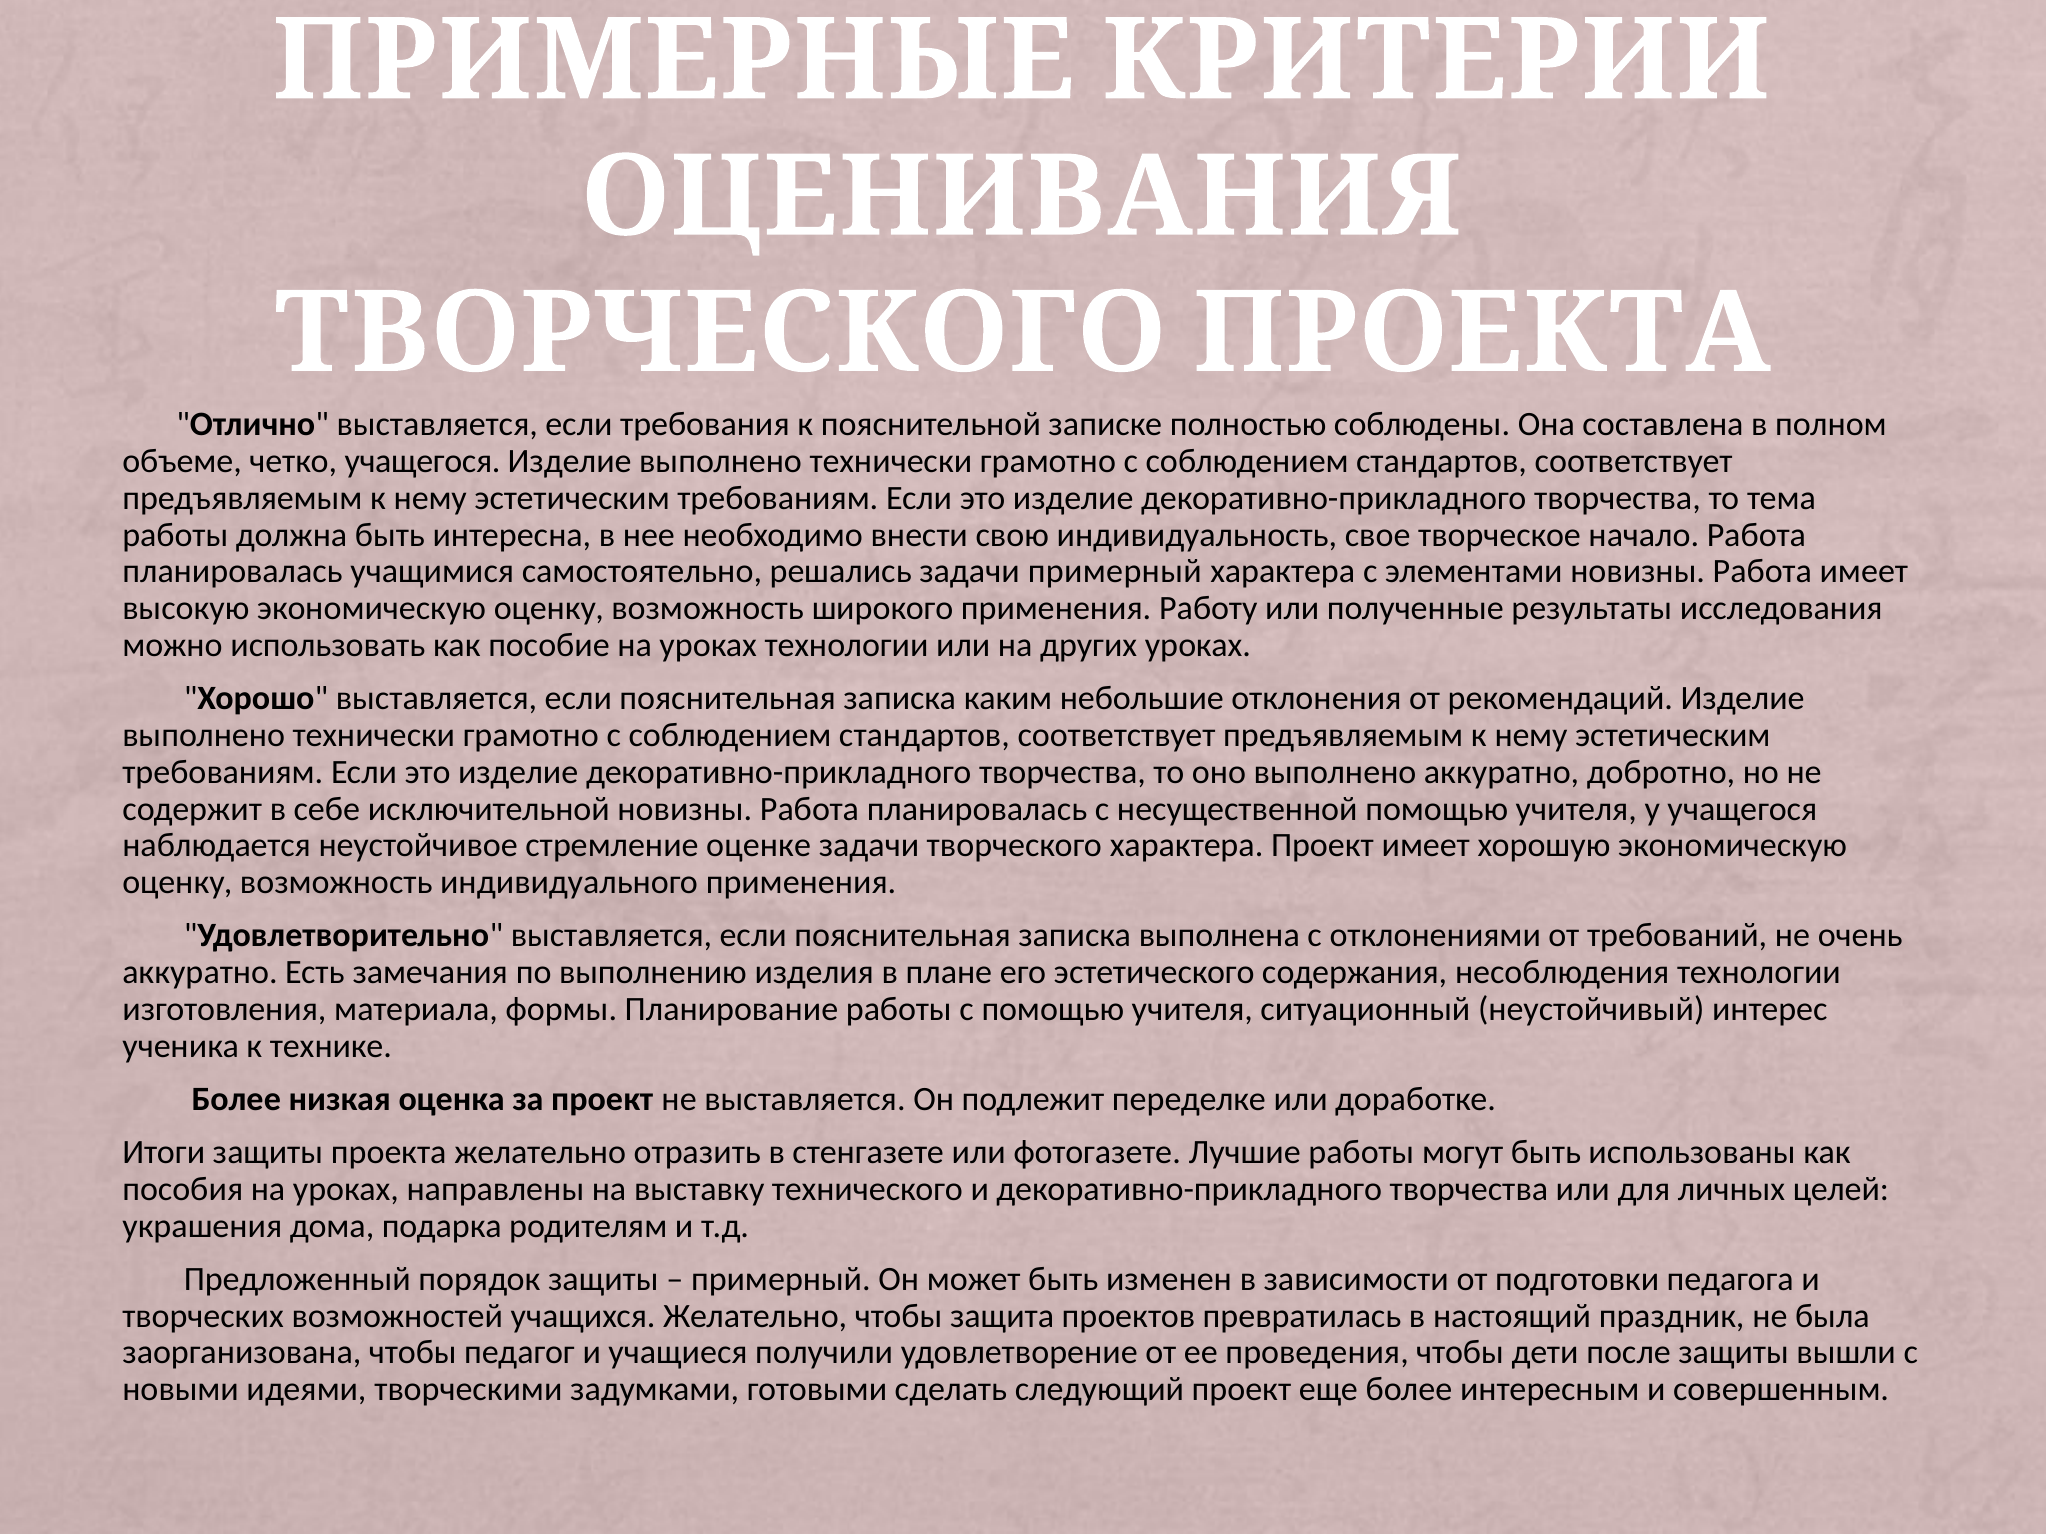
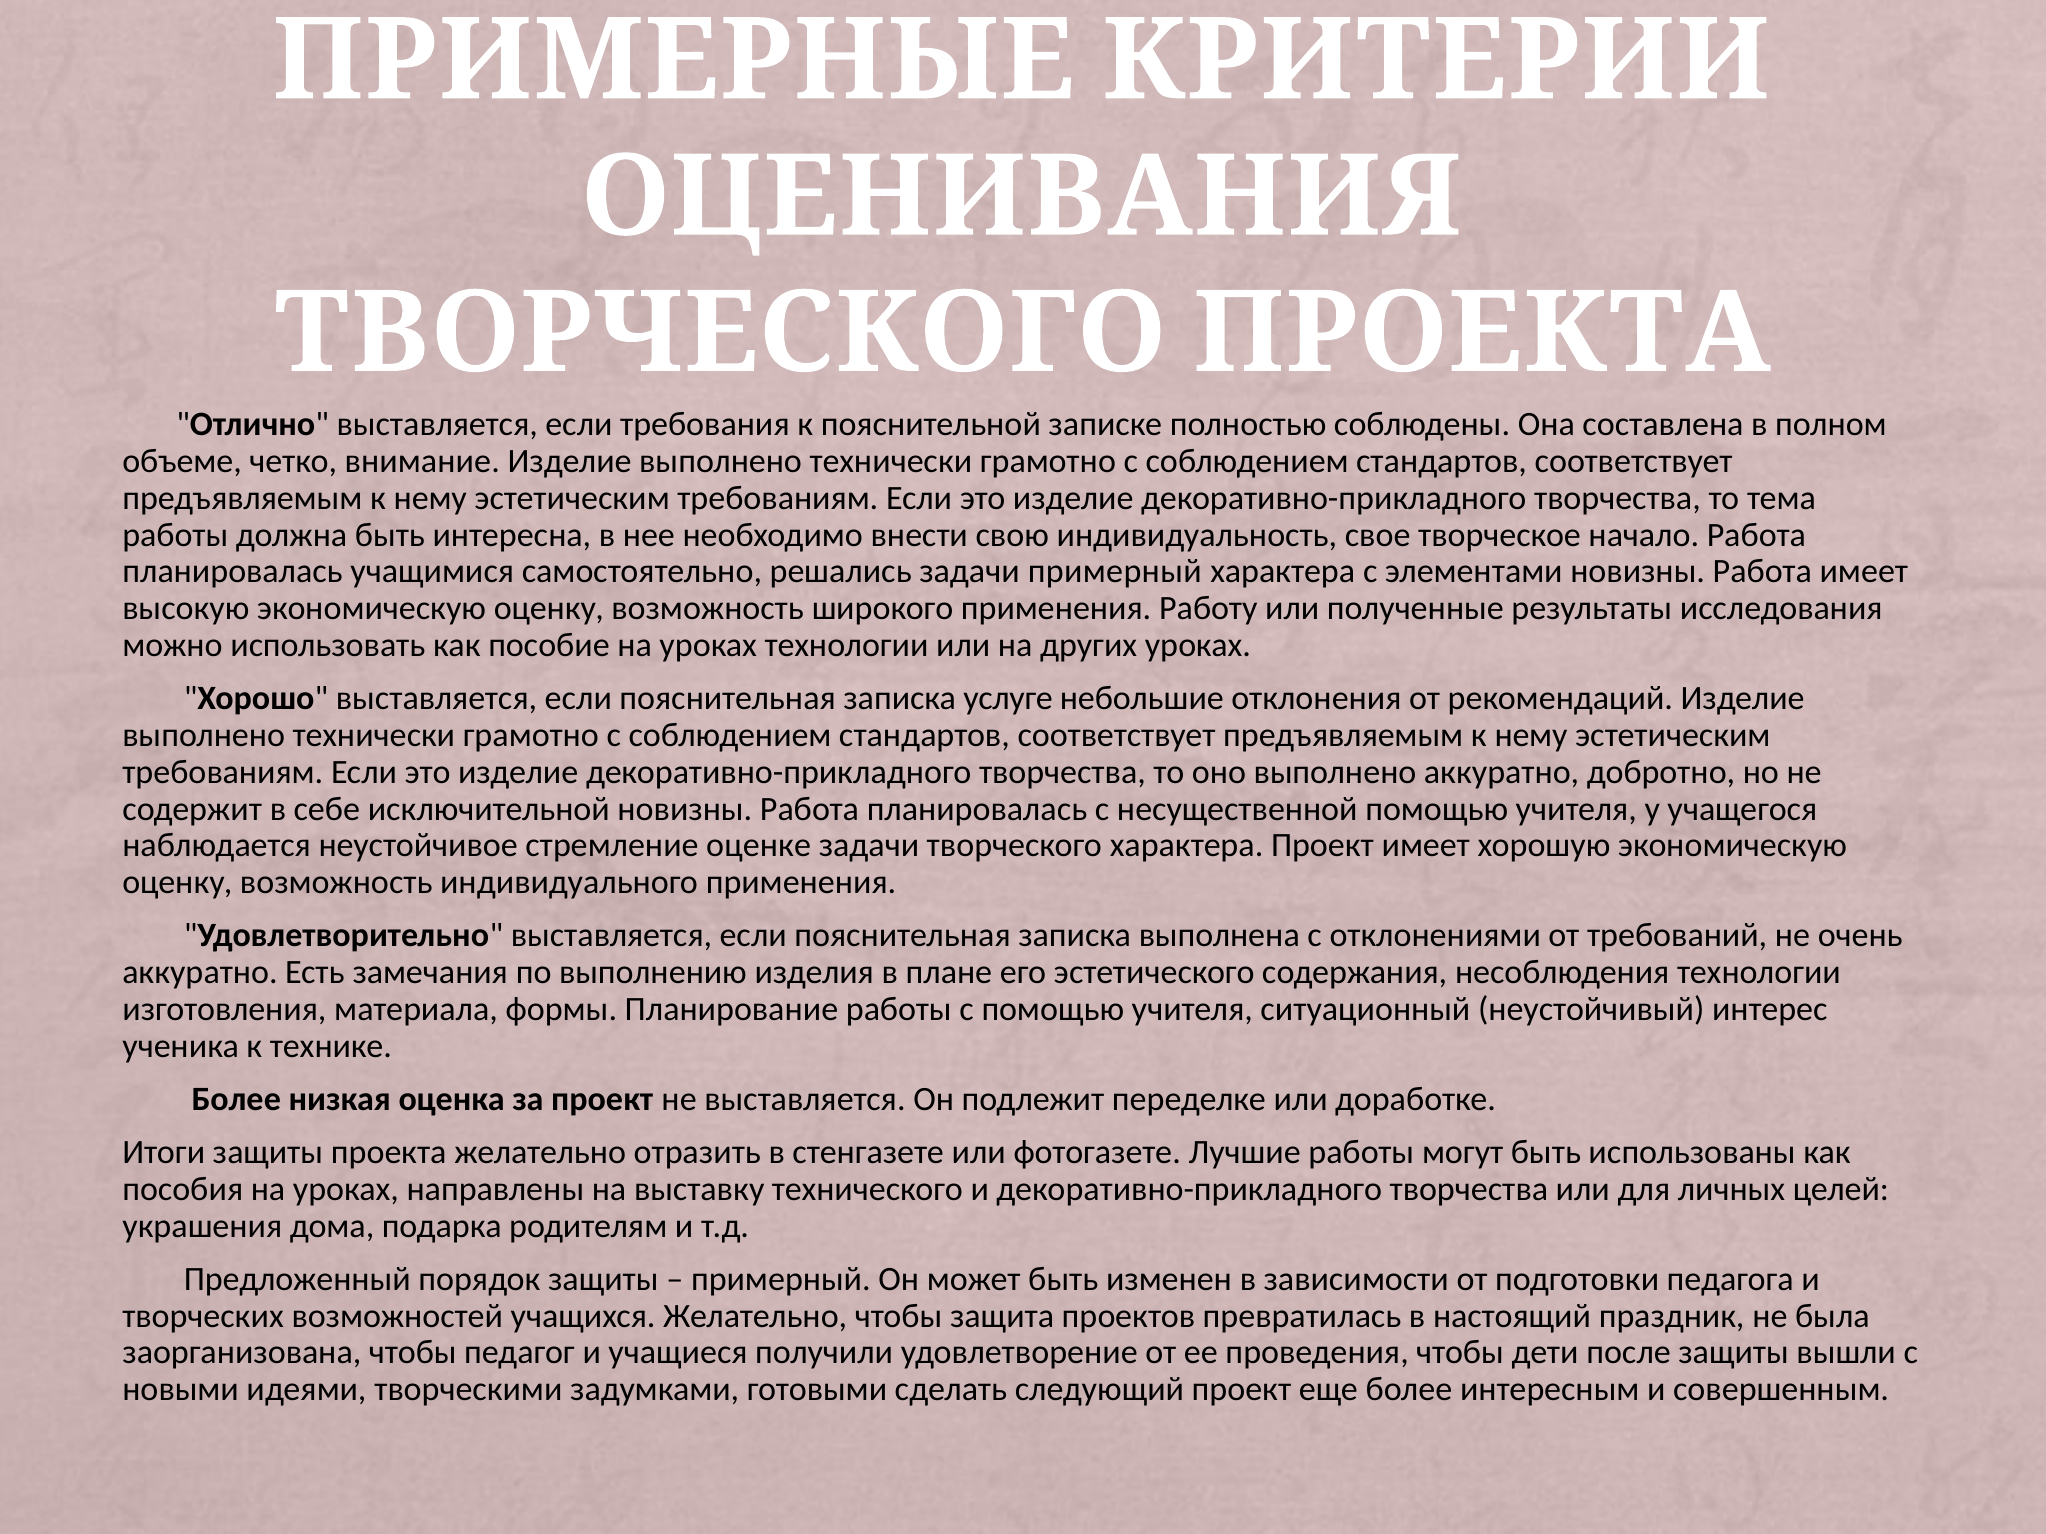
четко учащегося: учащегося -> внимание
каким: каким -> услуге
